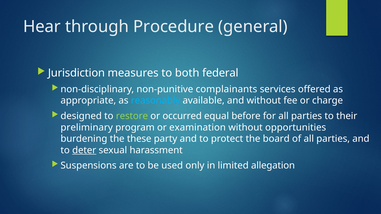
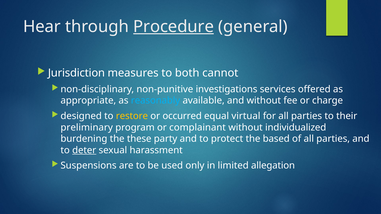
Procedure underline: none -> present
federal: federal -> cannot
complainants: complainants -> investigations
restore colour: light green -> yellow
before: before -> virtual
examination: examination -> complainant
opportunities: opportunities -> individualized
board: board -> based
